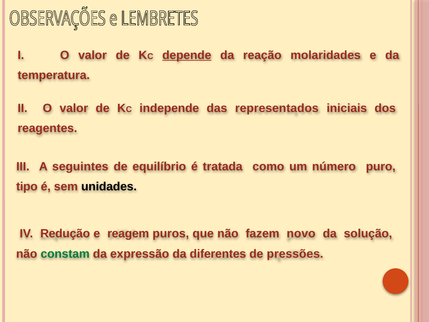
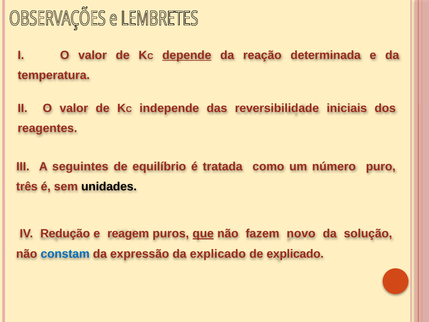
molaridades: molaridades -> determinada
representados: representados -> reversibilidade
tipo: tipo -> três
que underline: none -> present
constam colour: green -> blue
da diferentes: diferentes -> explicado
de pressões: pressões -> explicado
